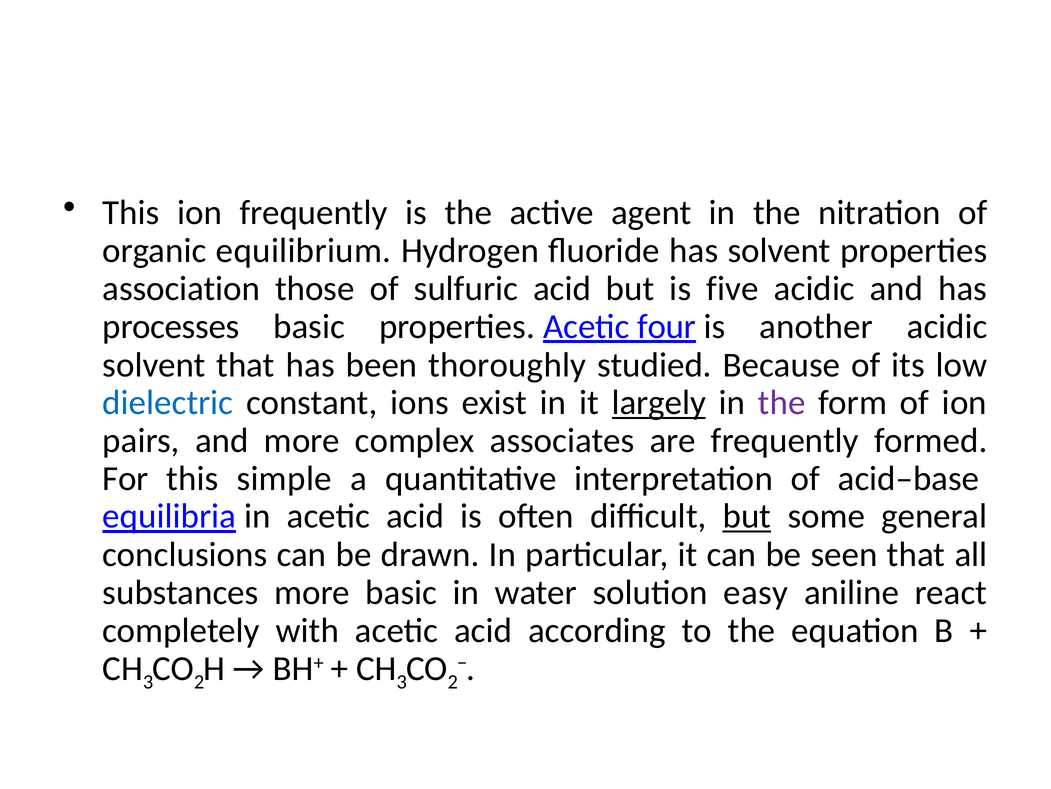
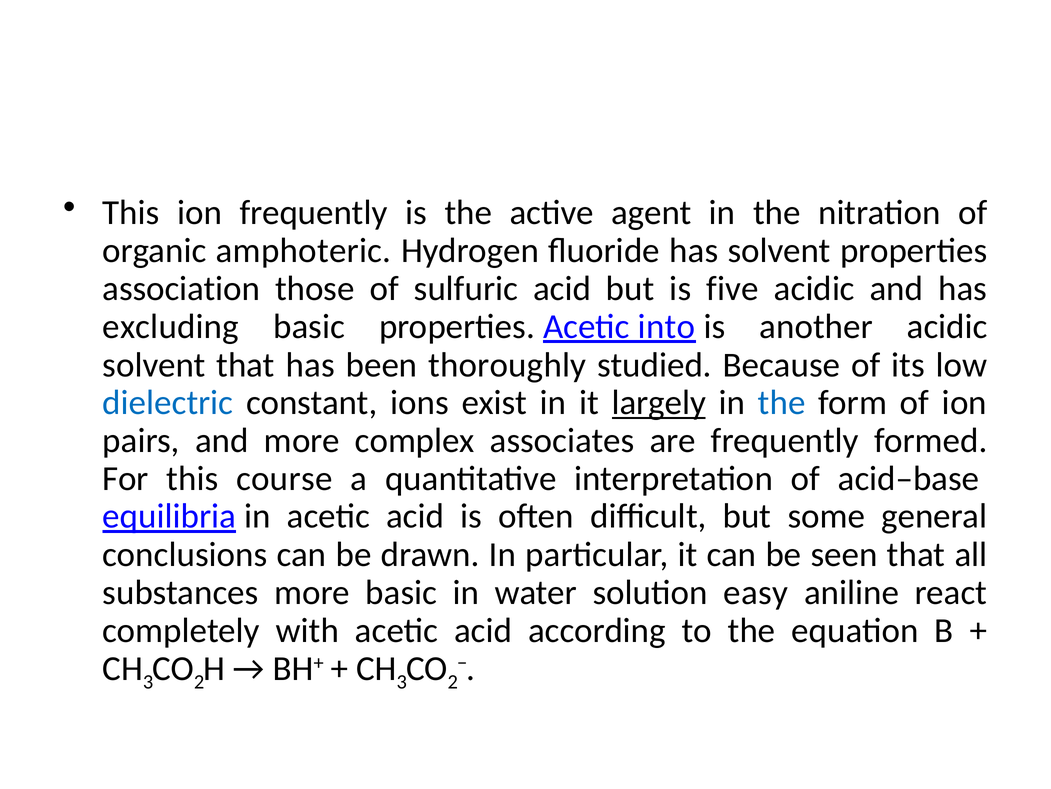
equilibrium: equilibrium -> amphoteric
processes: processes -> excluding
four: four -> into
the at (782, 402) colour: purple -> blue
simple: simple -> course
but at (747, 516) underline: present -> none
